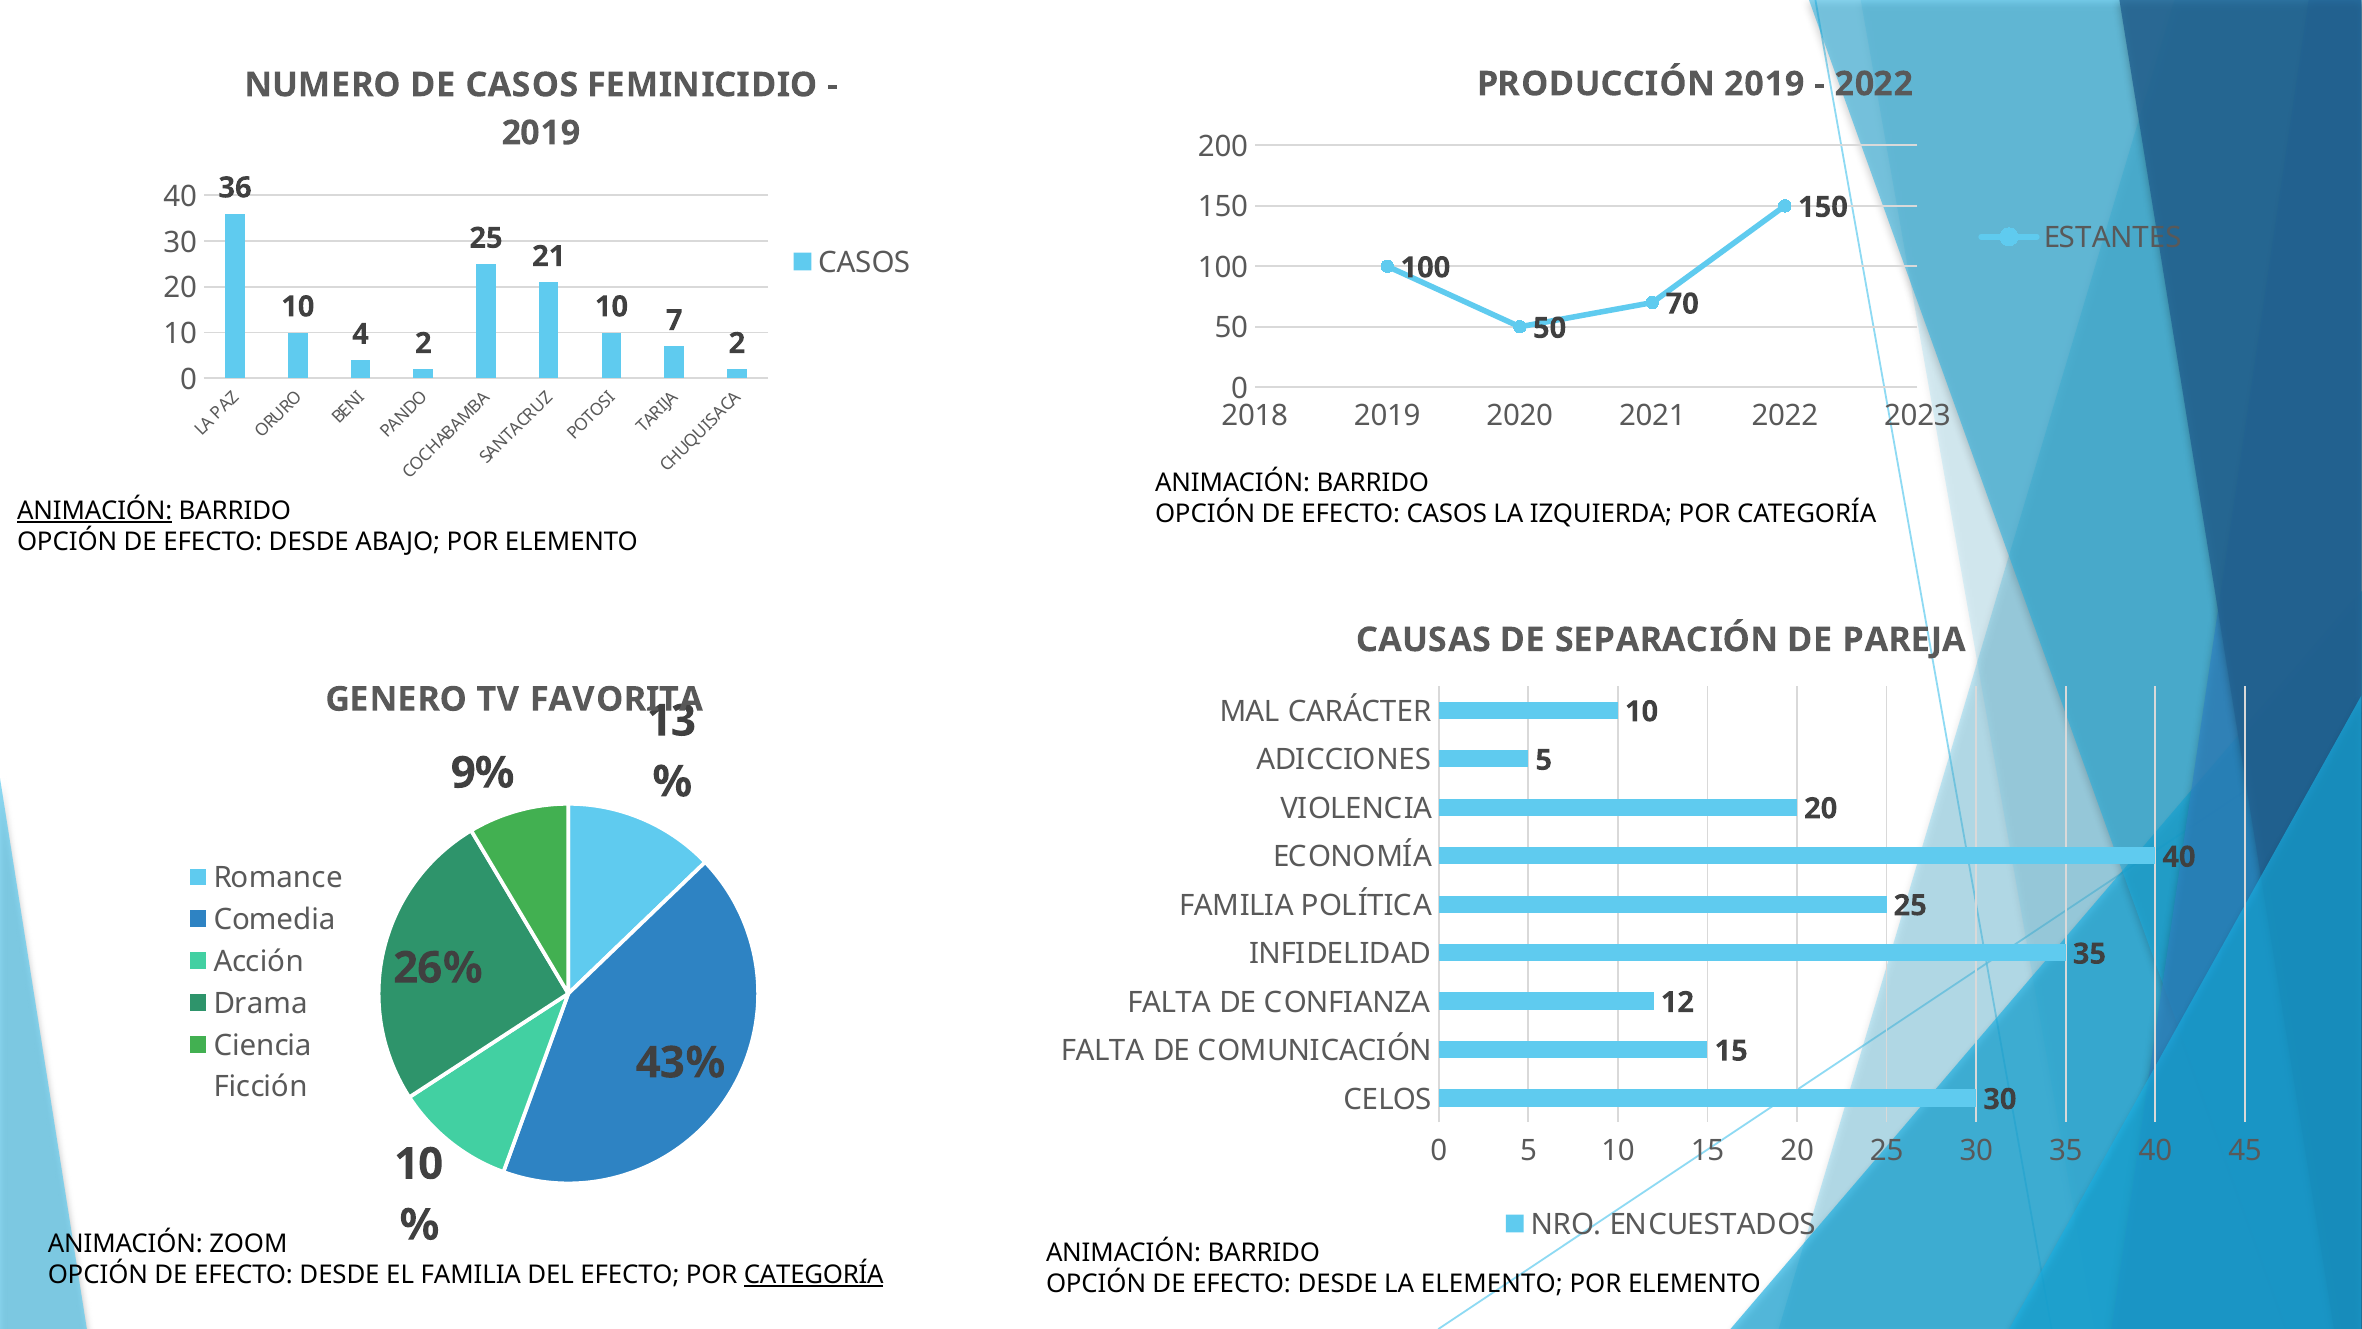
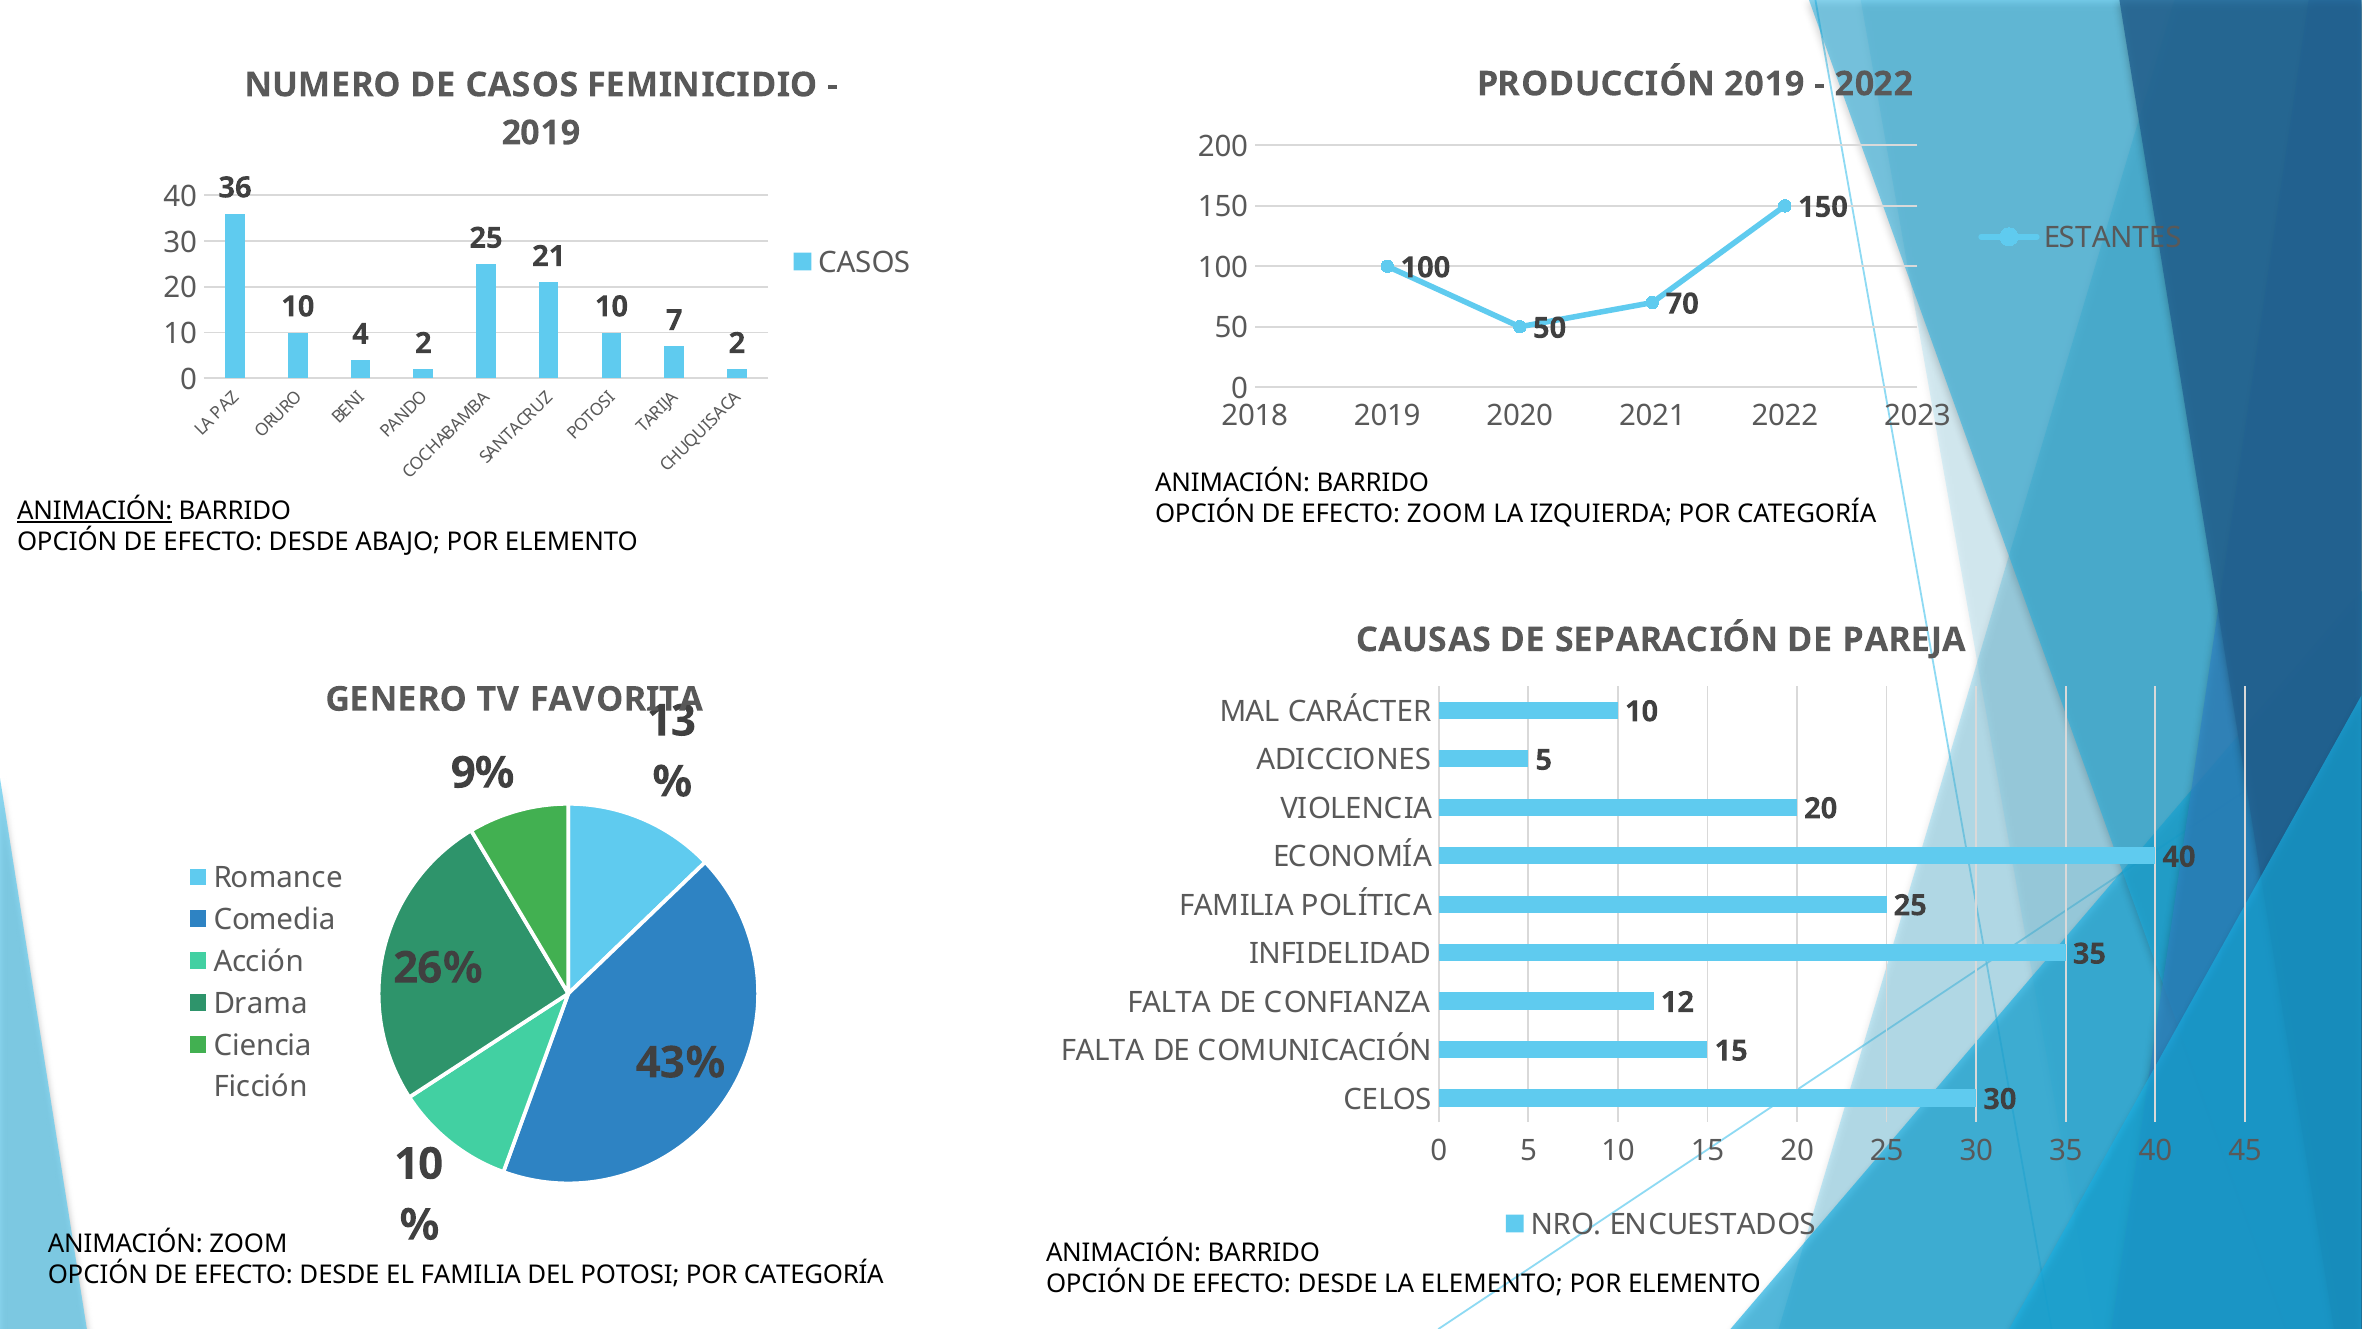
EFECTO CASOS: CASOS -> ZOOM
DEL EFECTO: EFECTO -> POTOSI
CATEGORÍA at (814, 1275) underline: present -> none
